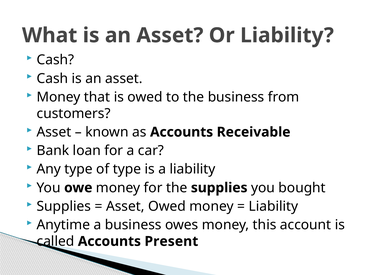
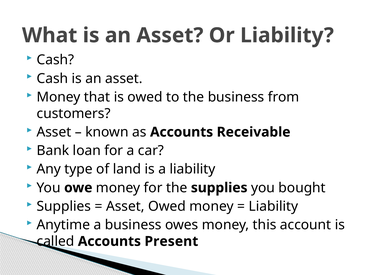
of type: type -> land
